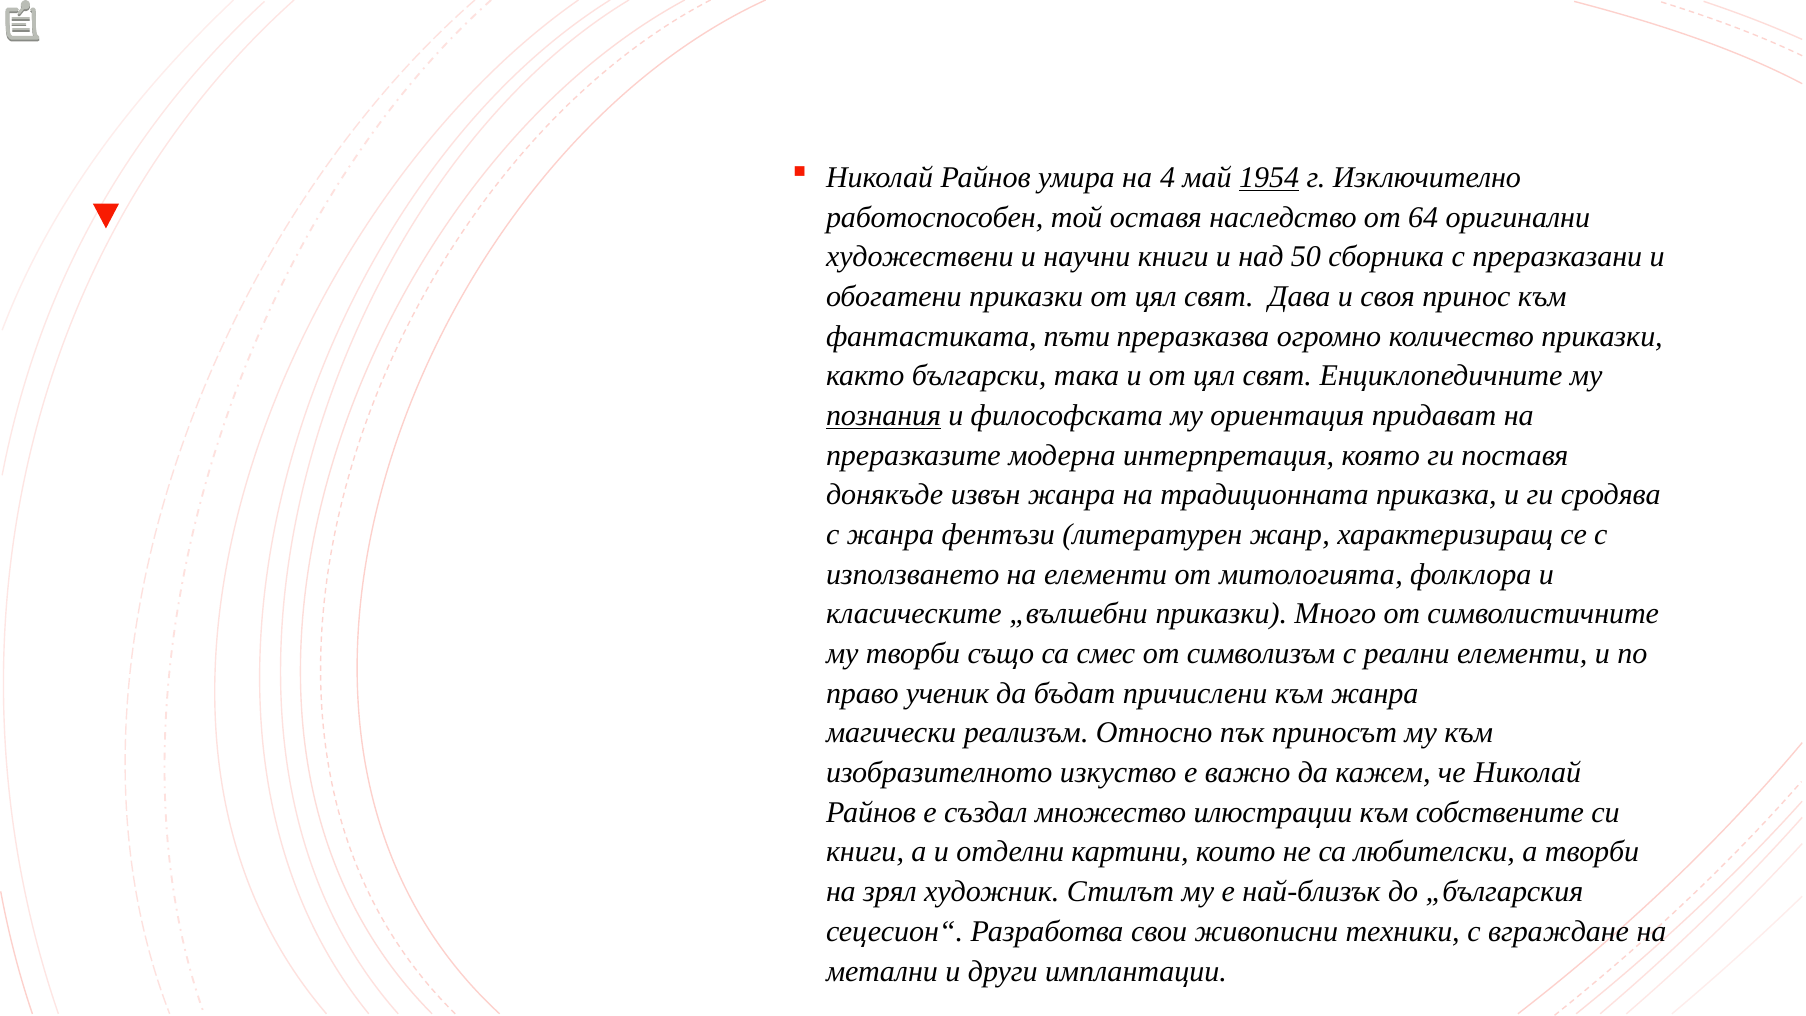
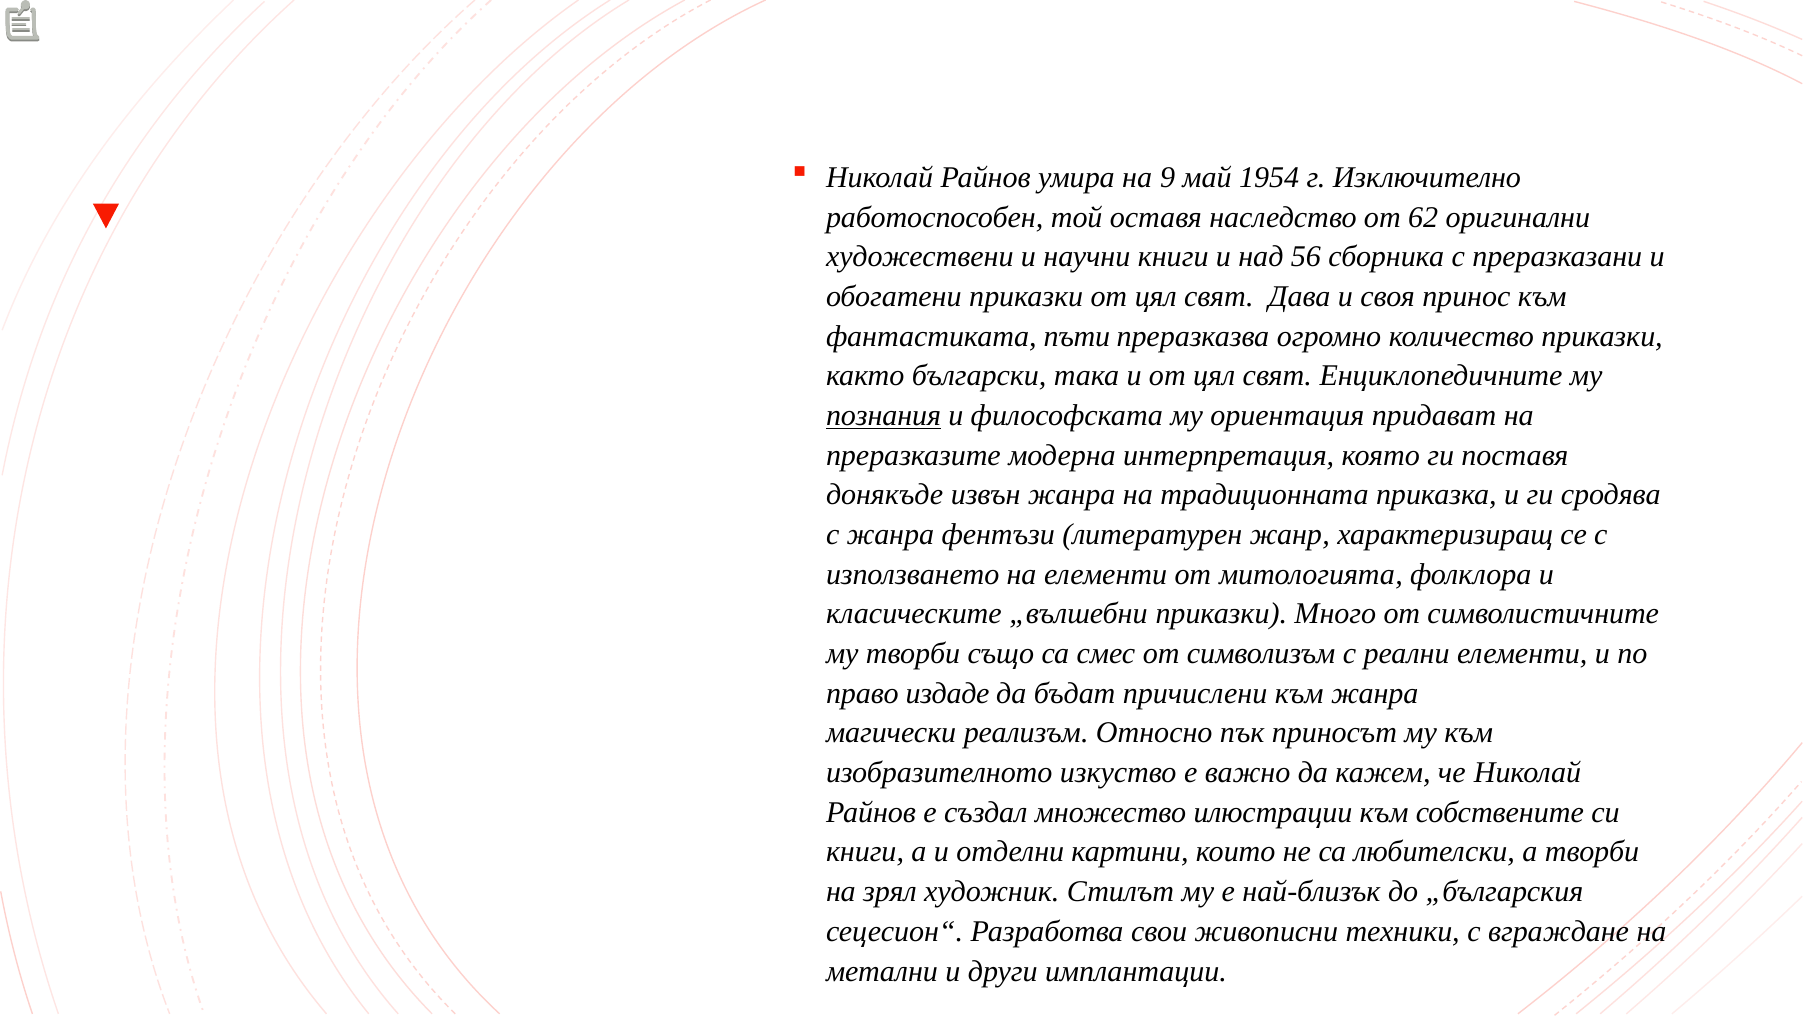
4: 4 -> 9
1954 underline: present -> none
64: 64 -> 62
50: 50 -> 56
ученик: ученик -> издаде
